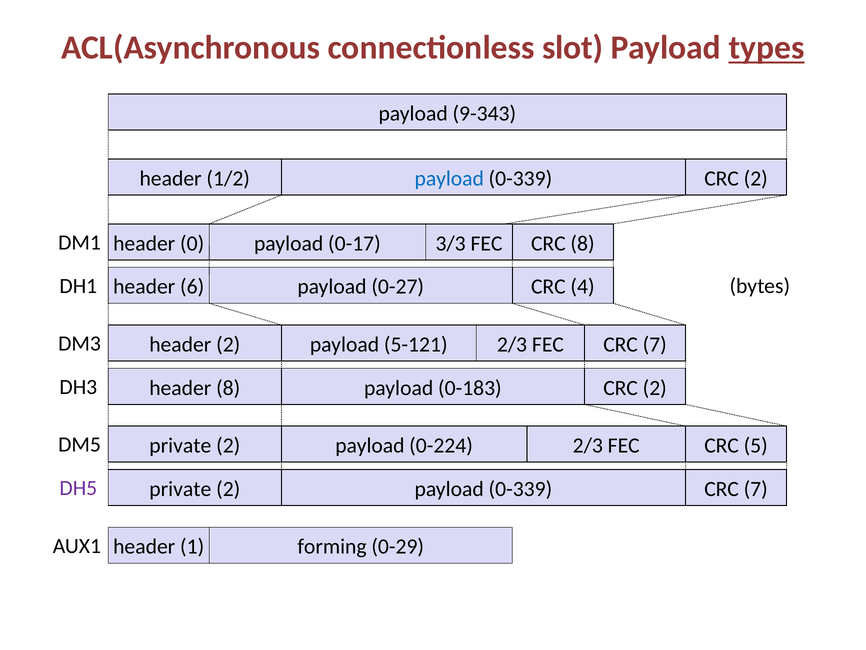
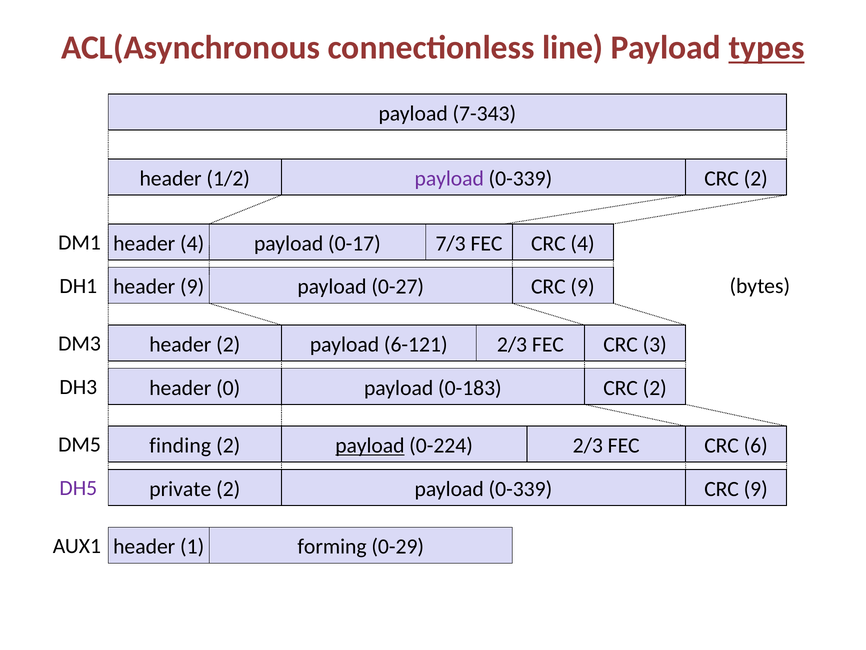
slot: slot -> line
9-343: 9-343 -> 7-343
payload at (449, 178) colour: blue -> purple
header 0: 0 -> 4
3/3: 3/3 -> 7/3
CRC 8: 8 -> 4
header 6: 6 -> 9
4 at (583, 287): 4 -> 9
5-121: 5-121 -> 6-121
7 at (655, 344): 7 -> 3
header 8: 8 -> 0
private at (180, 445): private -> finding
payload at (370, 445) underline: none -> present
5: 5 -> 6
7 at (756, 489): 7 -> 9
